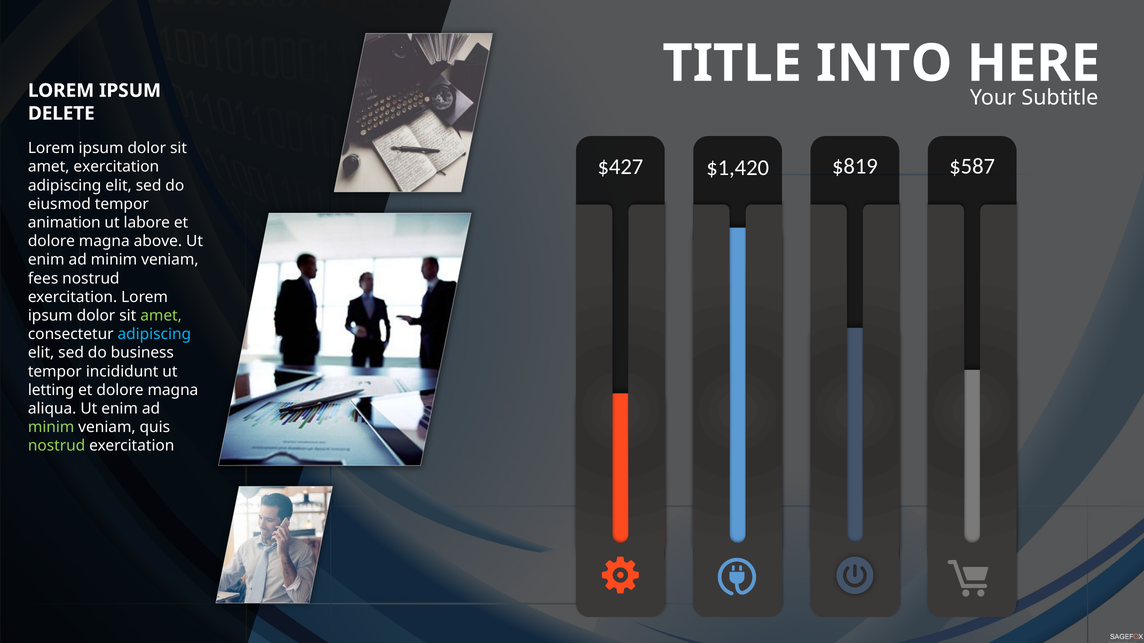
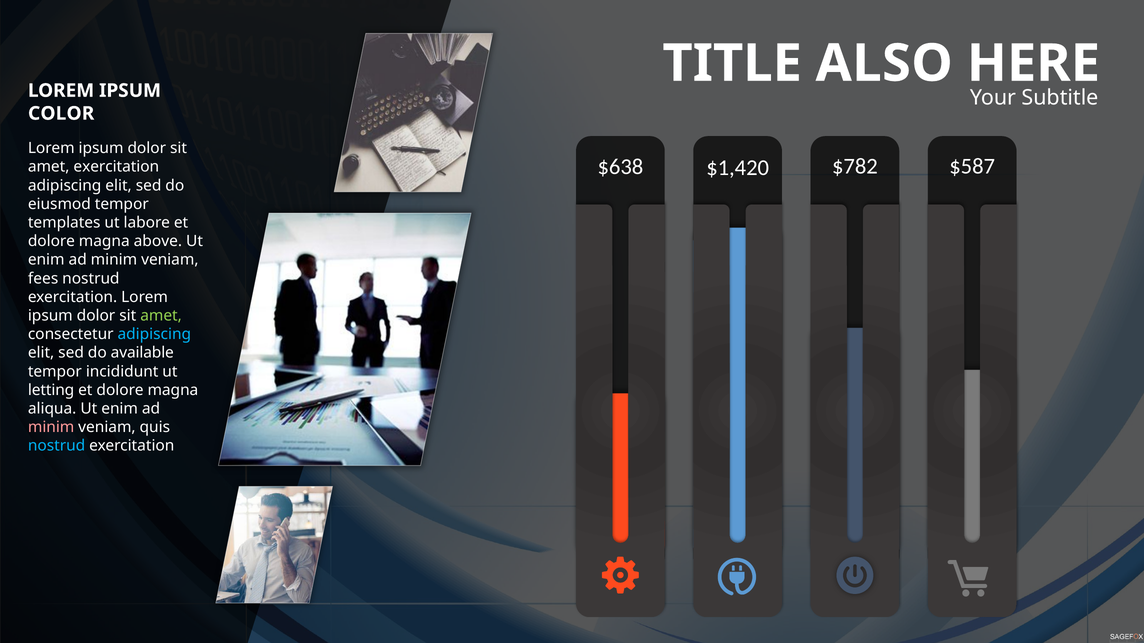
INTO: INTO -> ALSO
DELETE: DELETE -> COLOR
$427: $427 -> $638
$819: $819 -> $782
animation: animation -> templates
business: business -> available
minim at (51, 428) colour: light green -> pink
nostrud at (57, 446) colour: light green -> light blue
